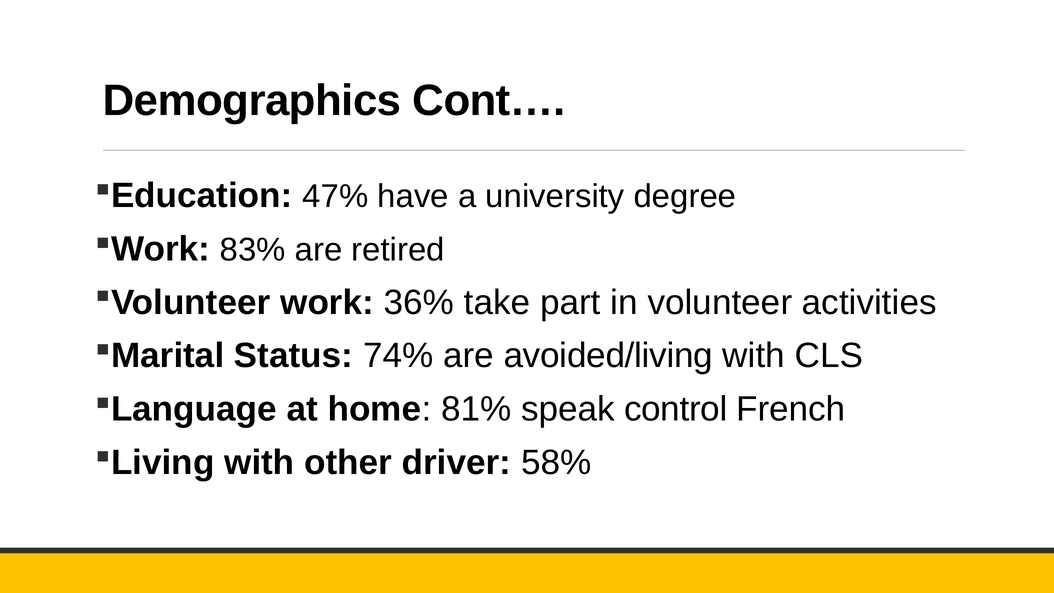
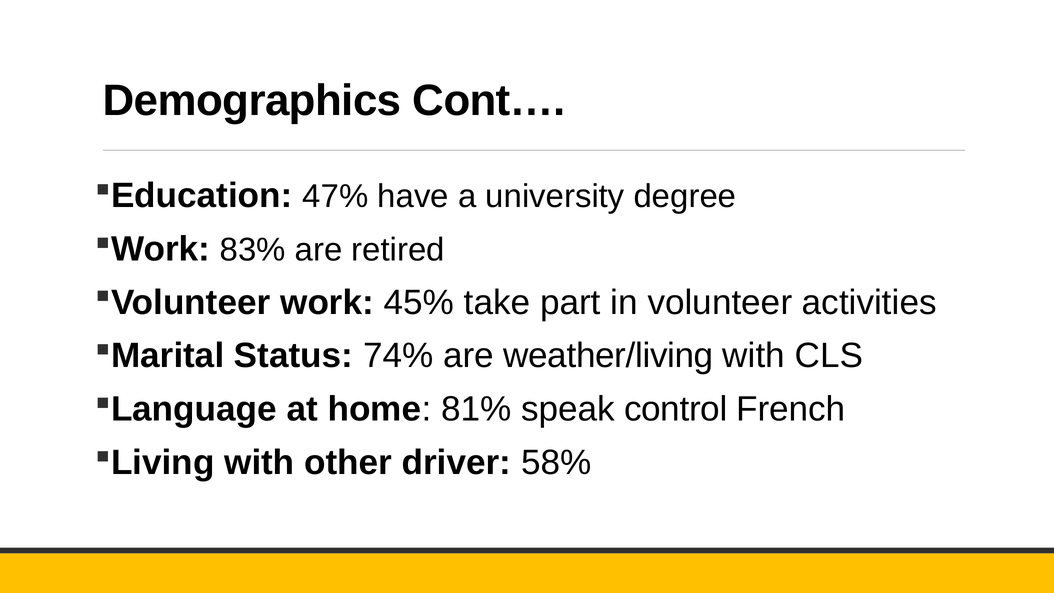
36%: 36% -> 45%
avoided/living: avoided/living -> weather/living
